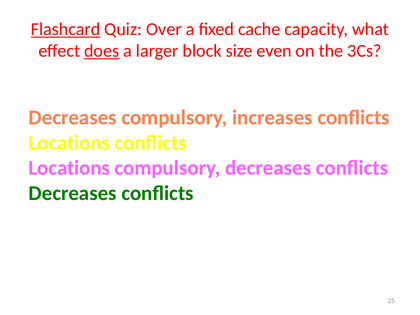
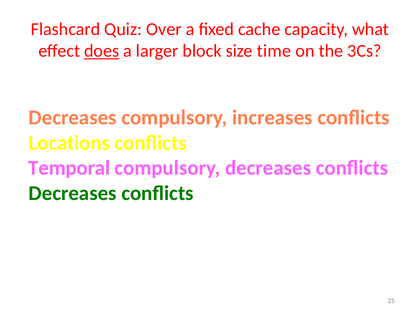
Flashcard underline: present -> none
even: even -> time
Locations at (69, 168): Locations -> Temporal
